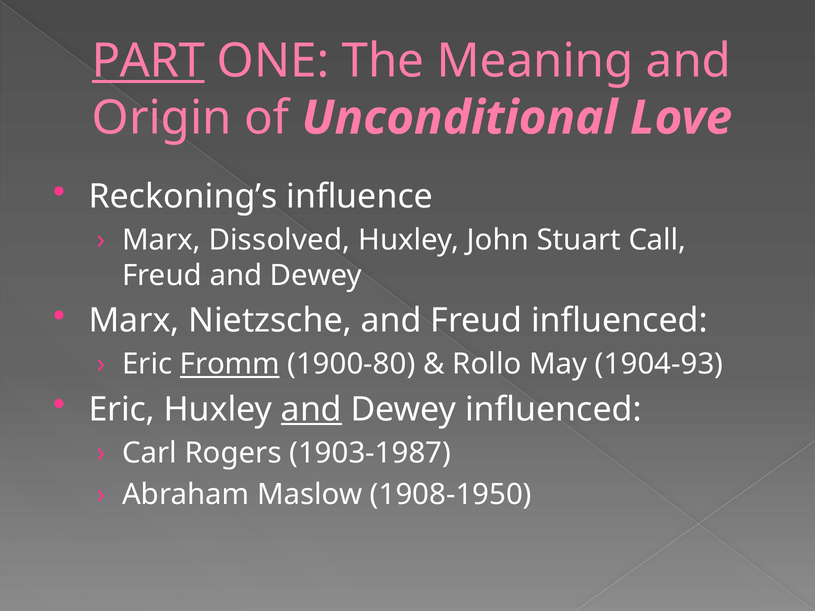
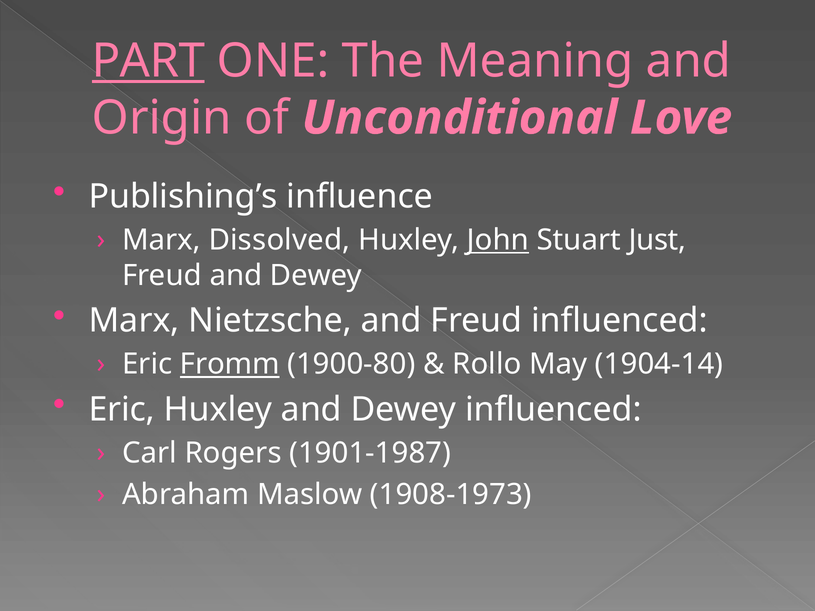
Reckoning’s: Reckoning’s -> Publishing’s
John underline: none -> present
Call: Call -> Just
1904-93: 1904-93 -> 1904-14
and at (311, 410) underline: present -> none
1903-1987: 1903-1987 -> 1901-1987
1908-1950: 1908-1950 -> 1908-1973
